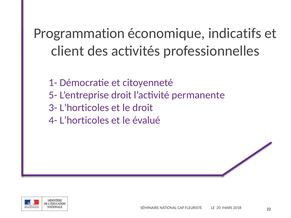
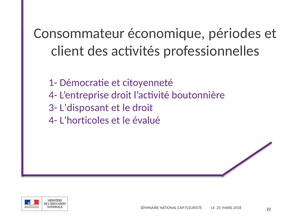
Programmation: Programmation -> Consommateur
indicatifs: indicatifs -> périodes
5- at (53, 95): 5- -> 4-
permanente: permanente -> boutonnière
3- L’horticoles: L’horticoles -> L’disposant
